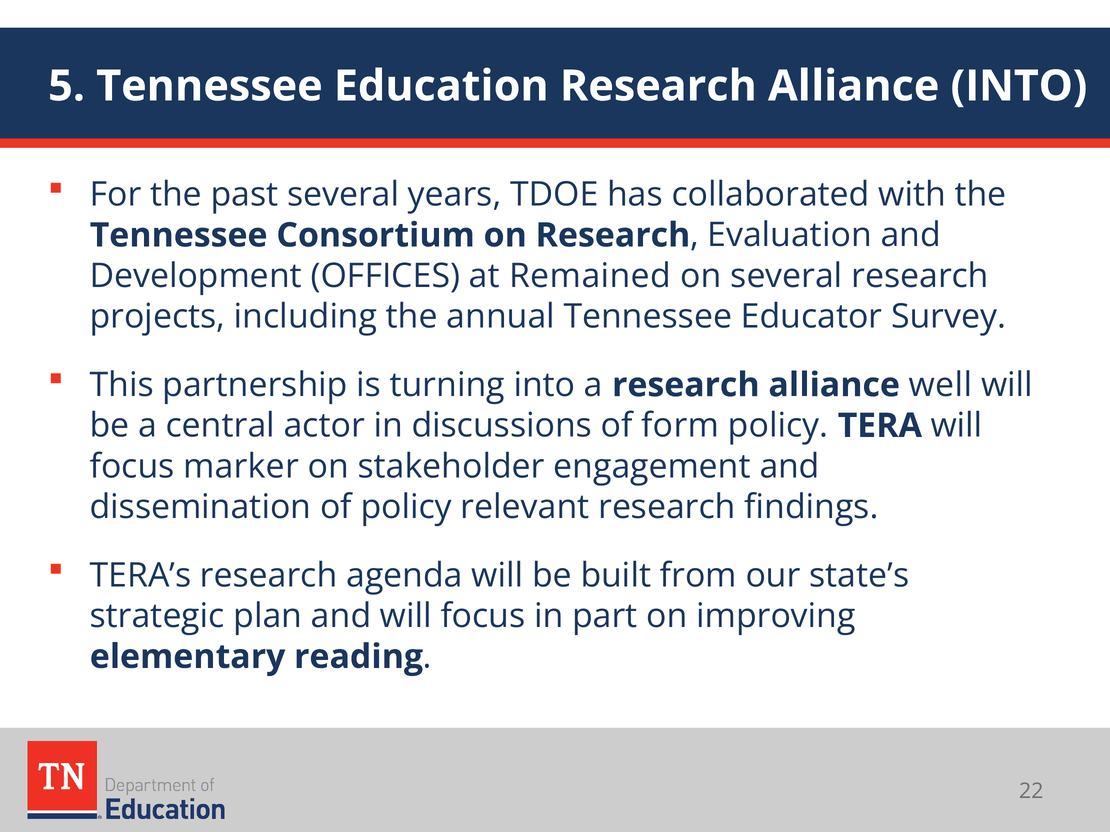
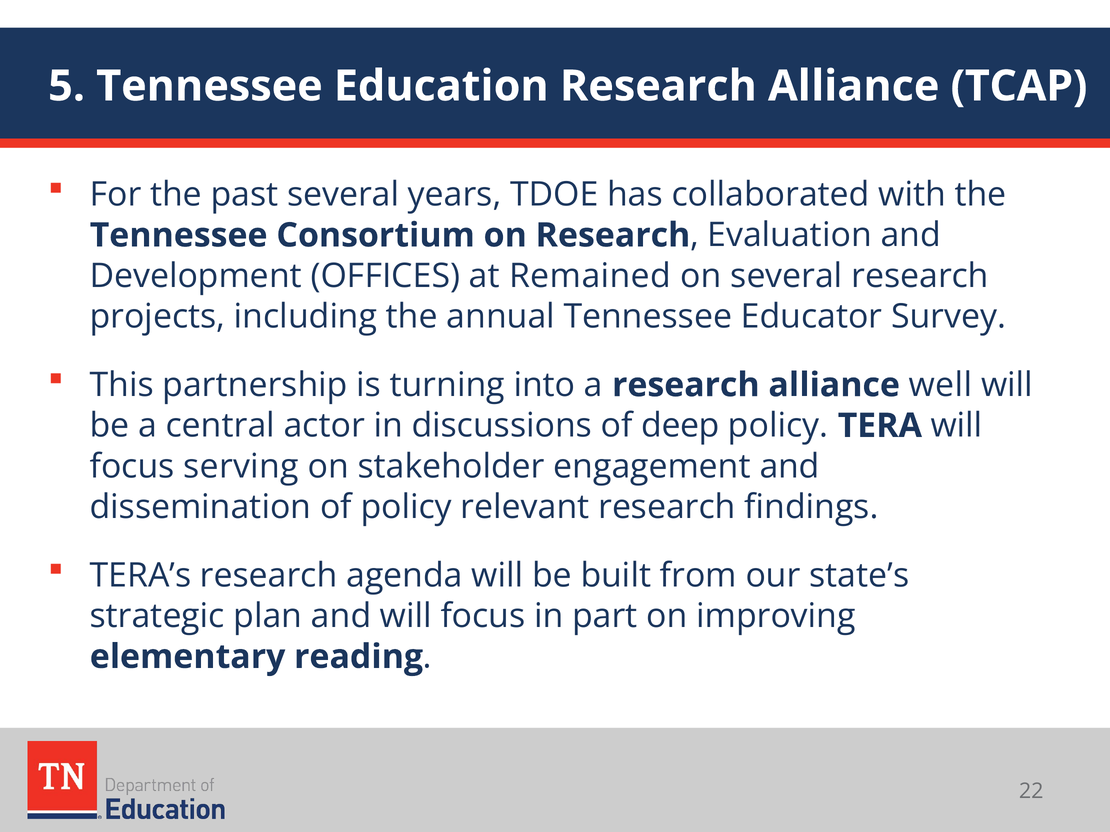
Alliance INTO: INTO -> TCAP
form: form -> deep
marker: marker -> serving
